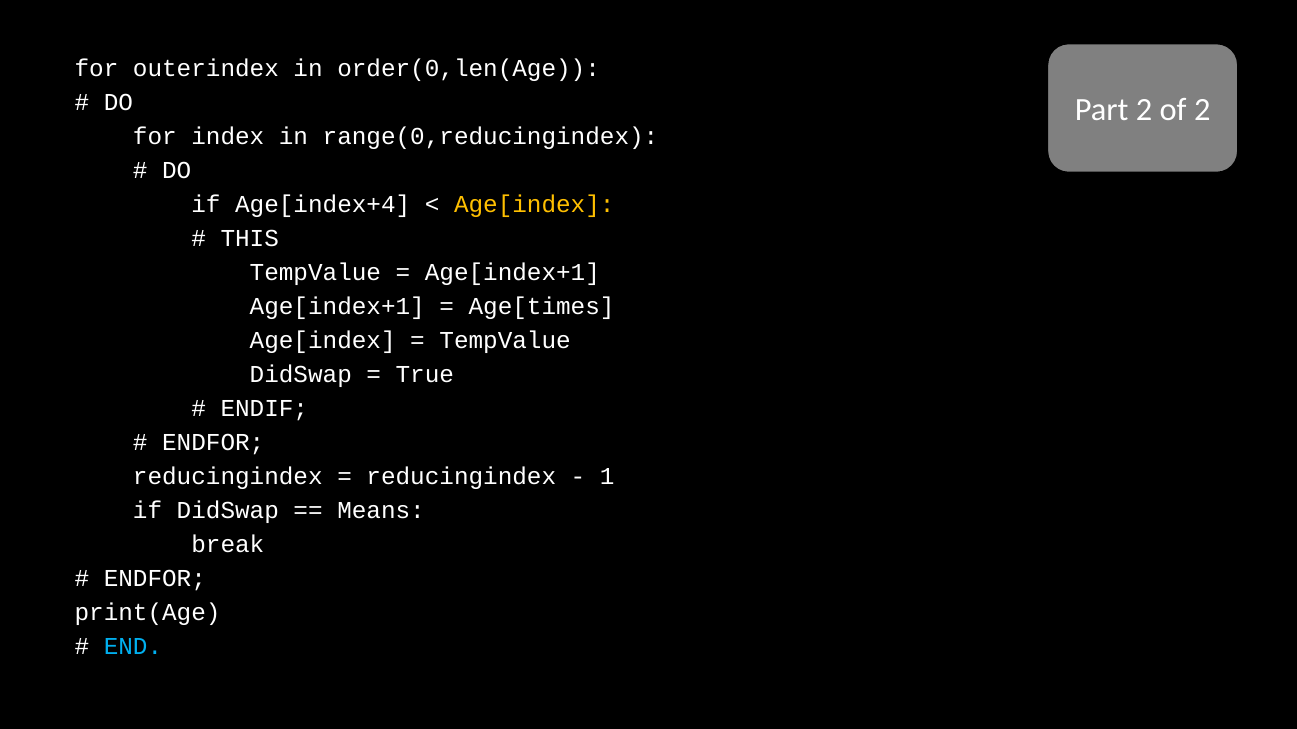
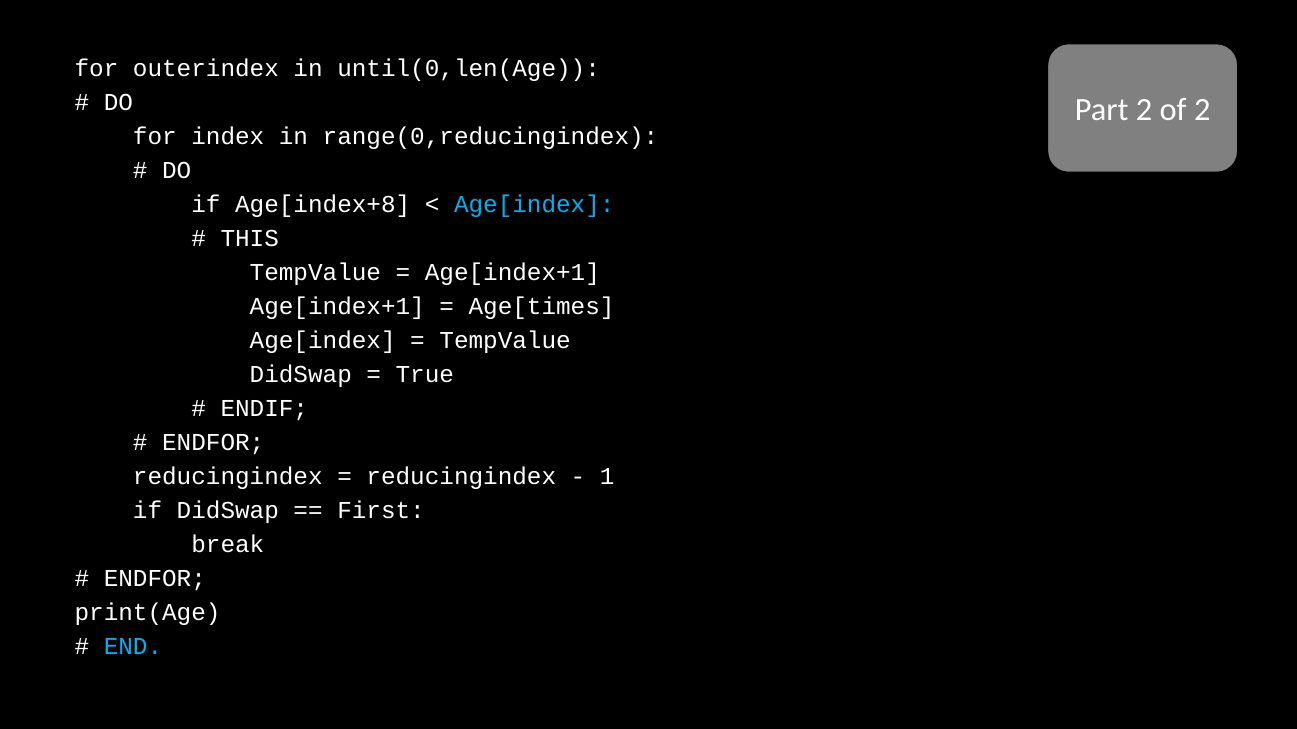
order(0,len(Age: order(0,len(Age -> until(0,len(Age
Age[index+4: Age[index+4 -> Age[index+8
Age[index at (534, 205) colour: yellow -> light blue
Means: Means -> First
